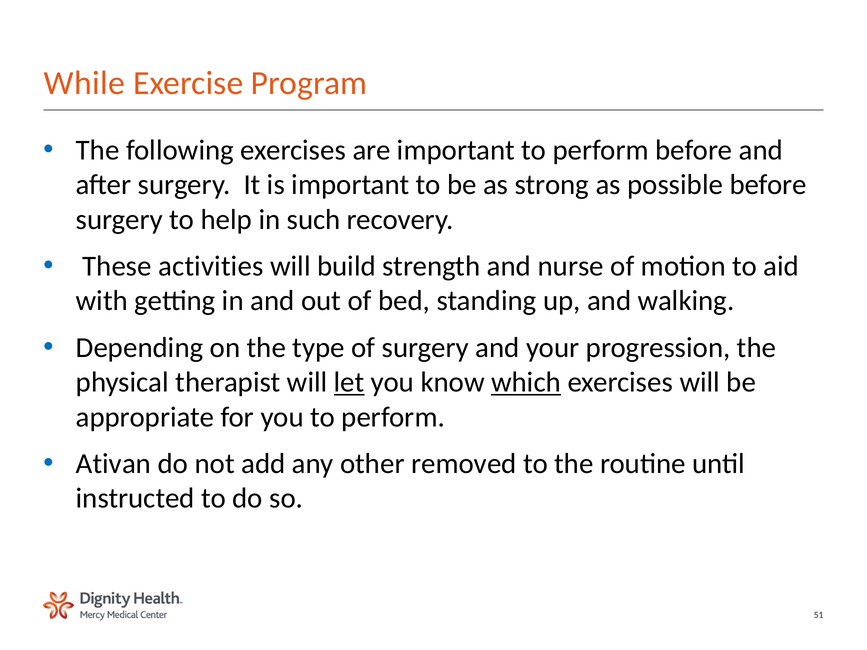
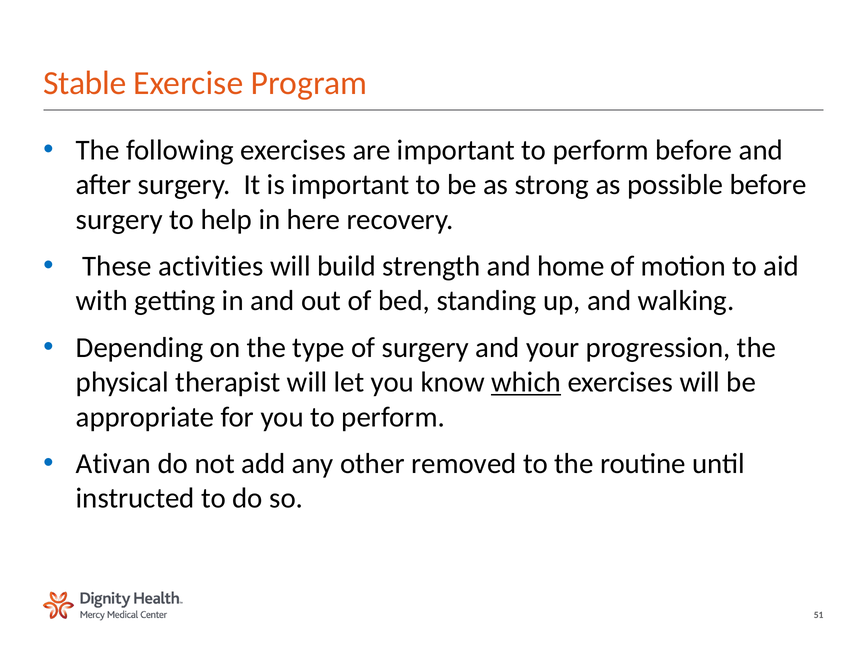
While: While -> Stable
such: such -> here
nurse: nurse -> home
let underline: present -> none
